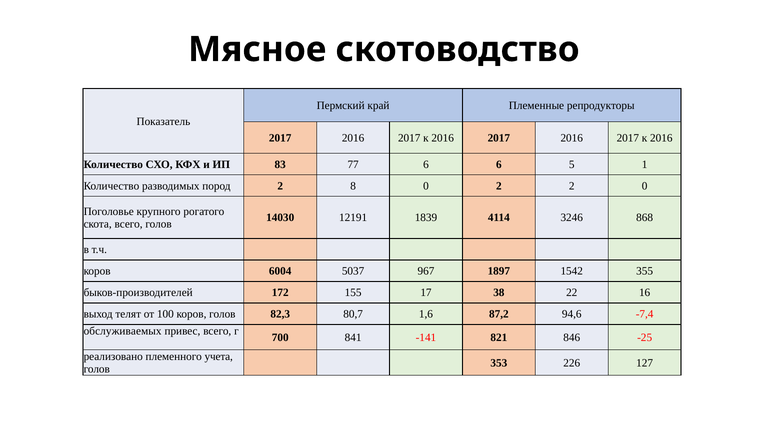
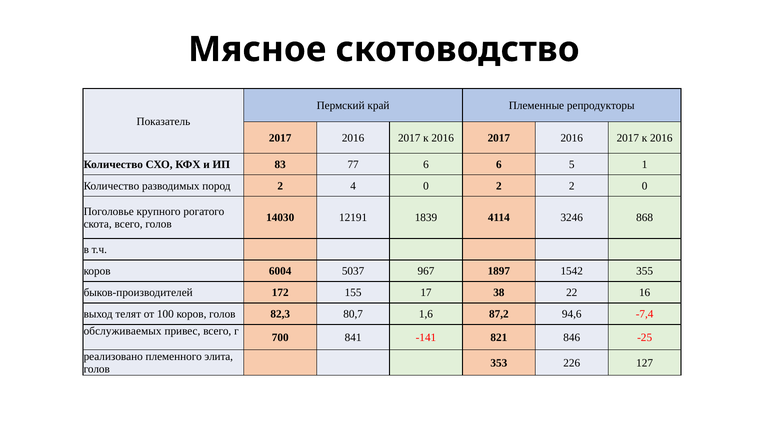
8: 8 -> 4
учета: учета -> элита
